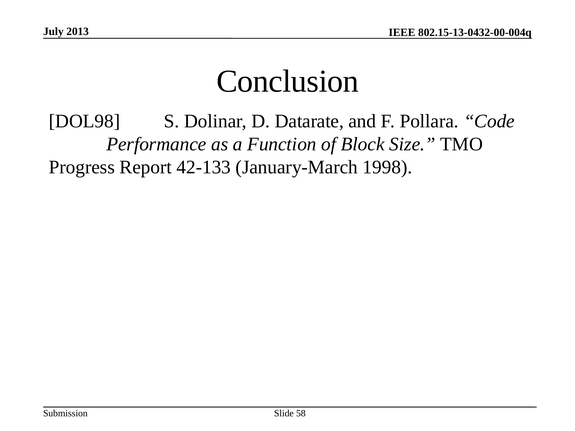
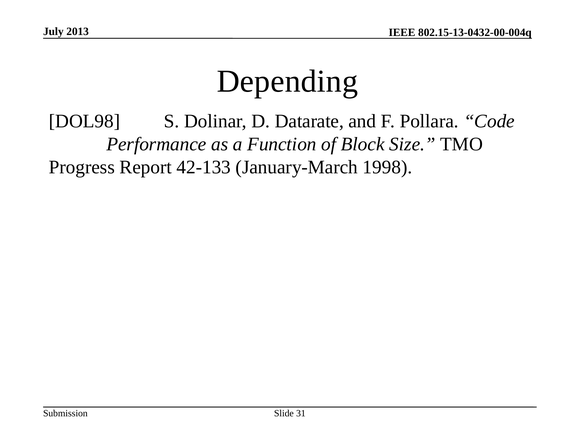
Conclusion: Conclusion -> Depending
58: 58 -> 31
